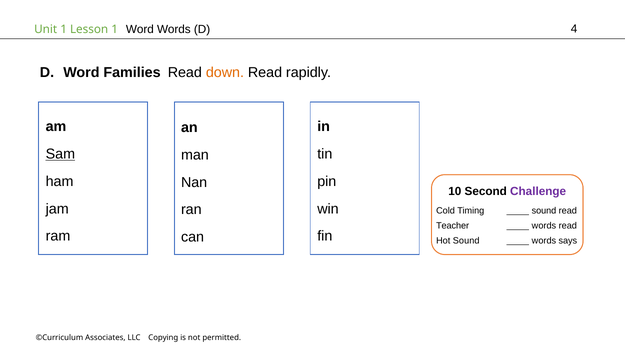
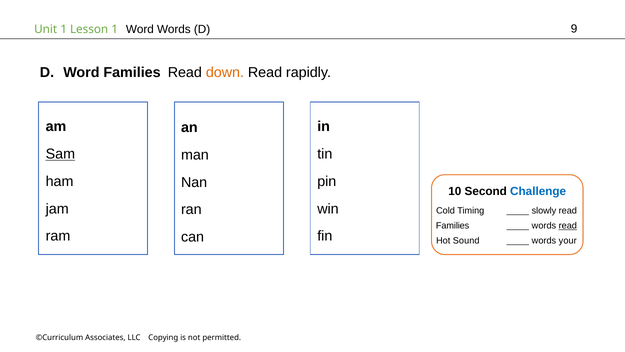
4: 4 -> 9
Challenge colour: purple -> blue
Timing sound: sound -> slowly
Teacher at (453, 225): Teacher -> Families
read at (568, 225) underline: none -> present
says: says -> your
